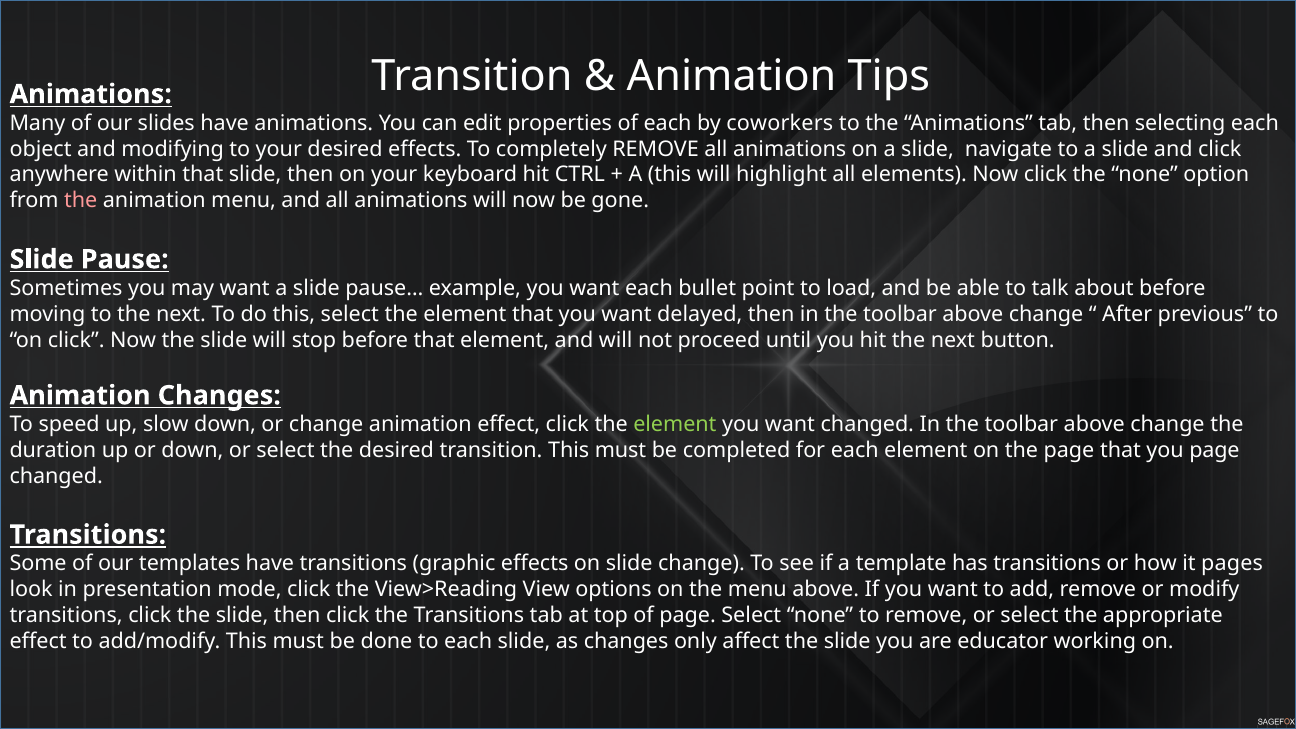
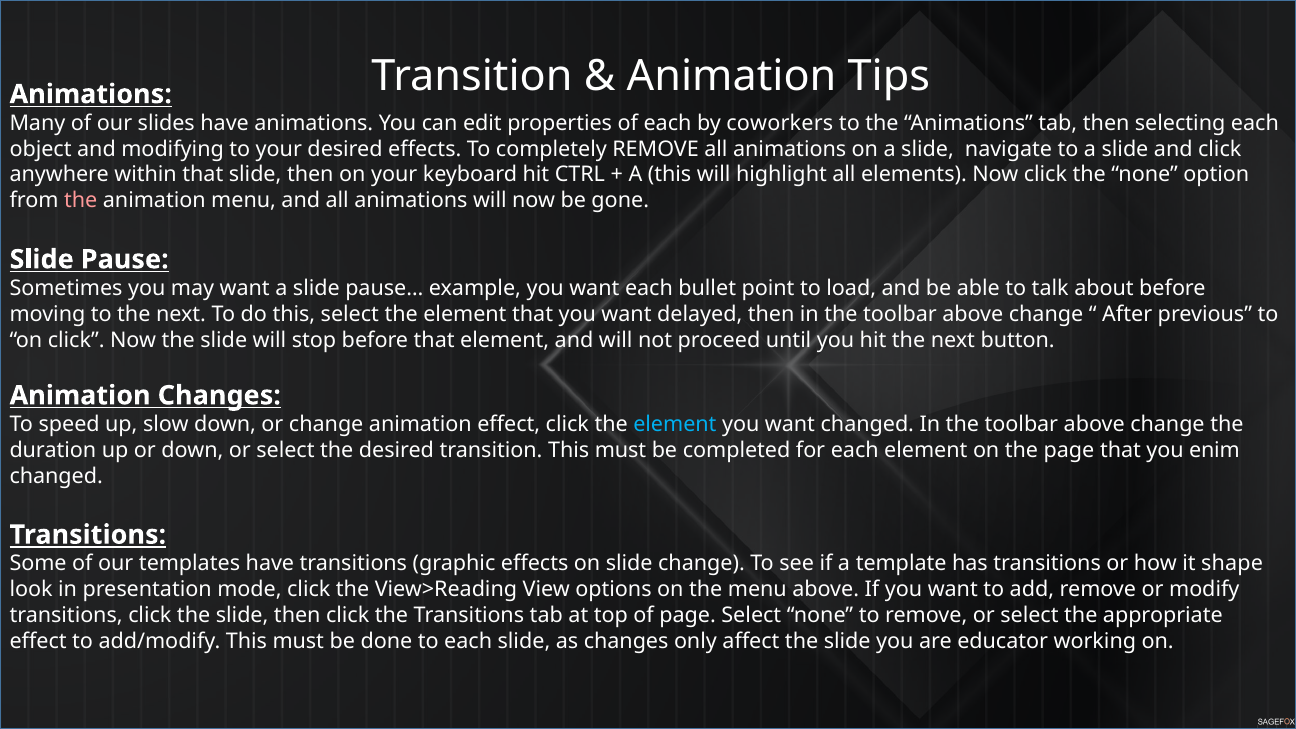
element at (675, 424) colour: light green -> light blue
you page: page -> enim
pages: pages -> shape
